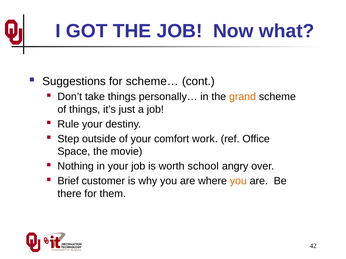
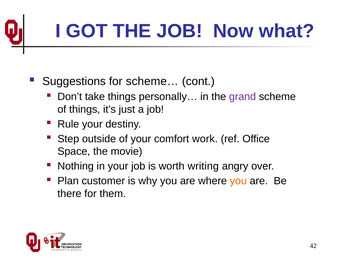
grand colour: orange -> purple
school: school -> writing
Brief: Brief -> Plan
